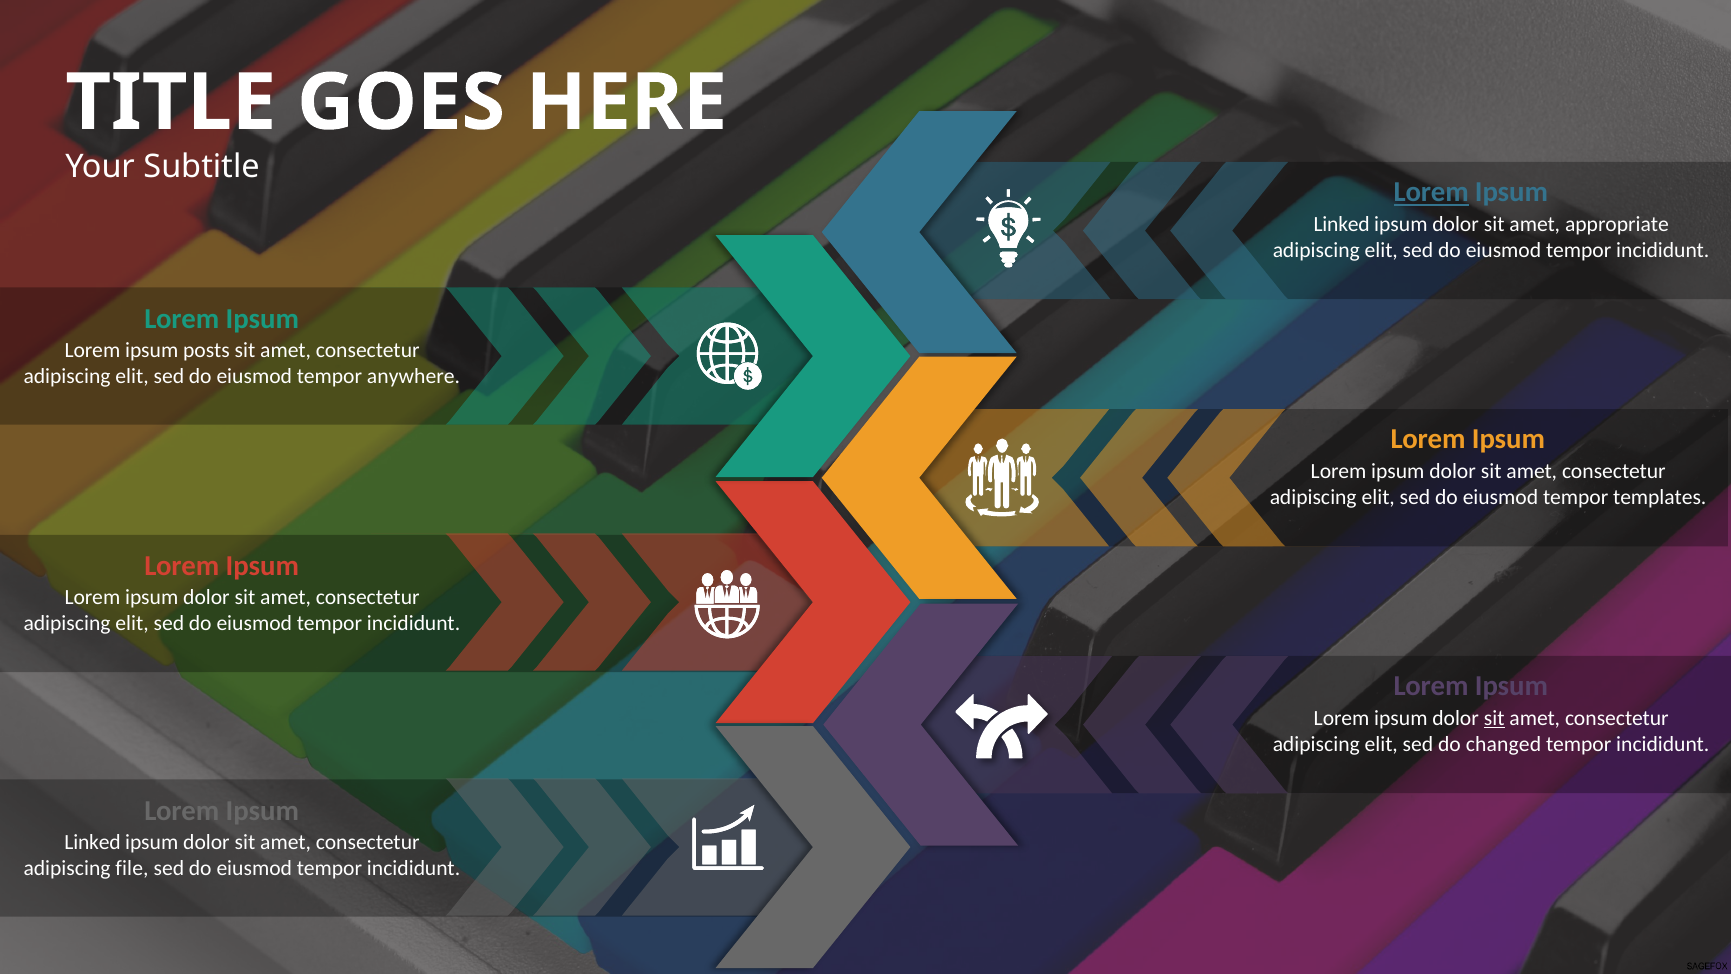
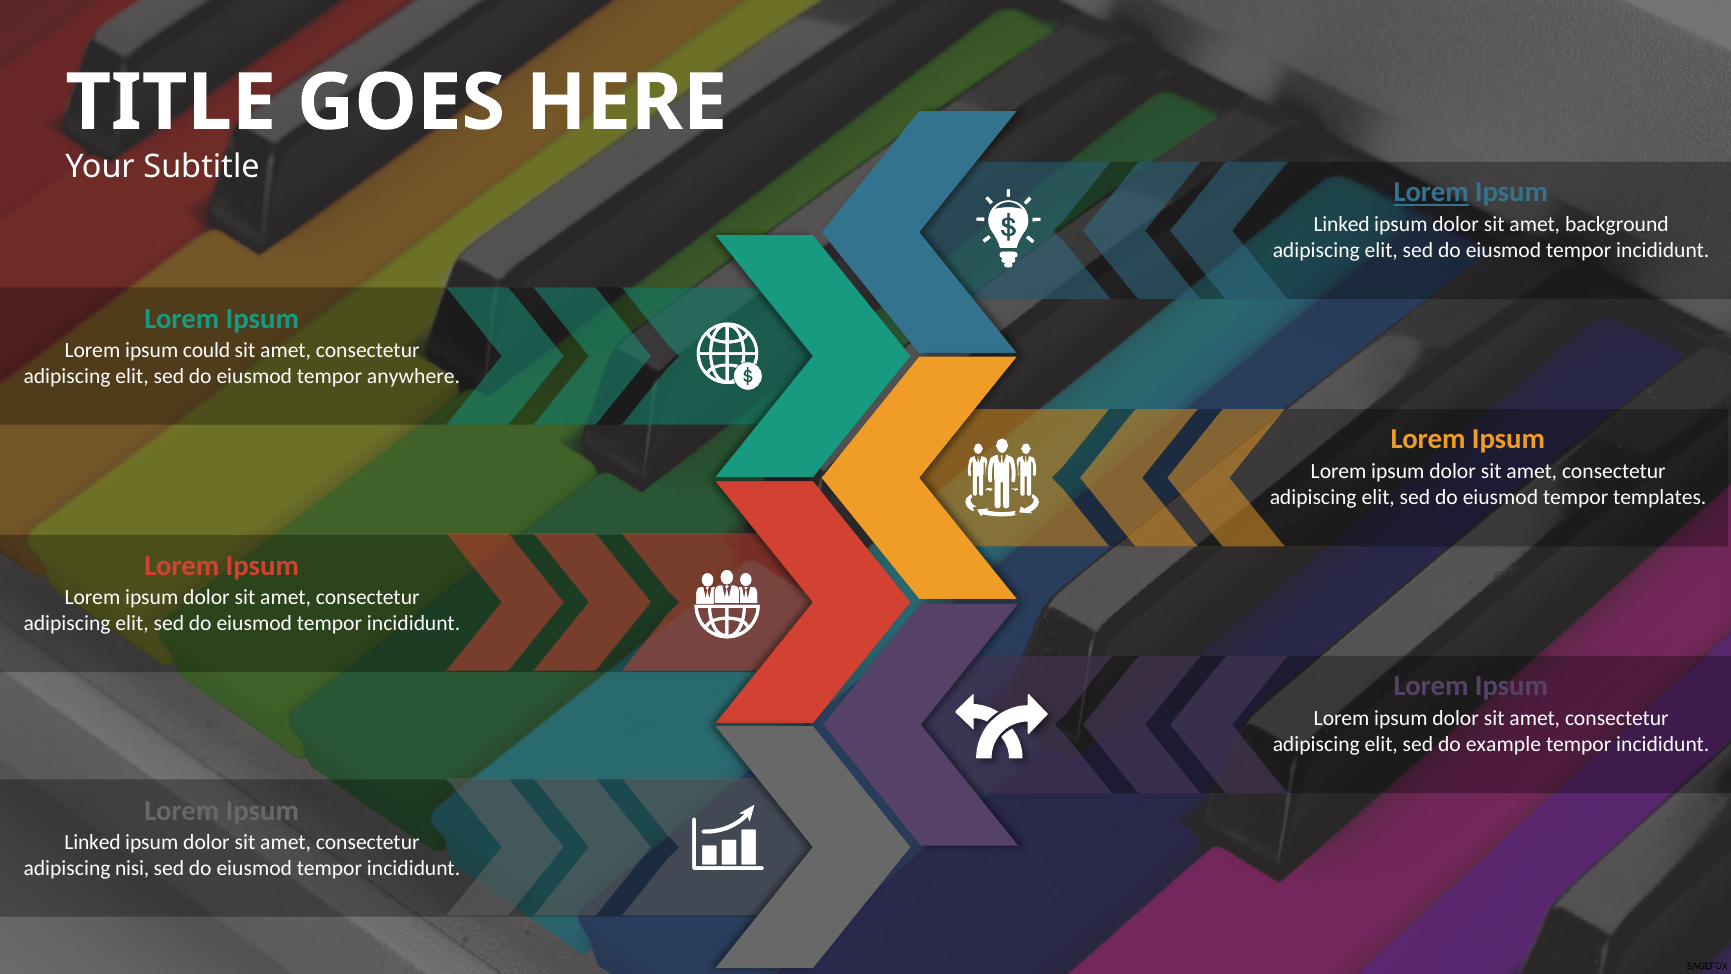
appropriate: appropriate -> background
posts: posts -> could
sit at (1494, 718) underline: present -> none
changed: changed -> example
file: file -> nisi
